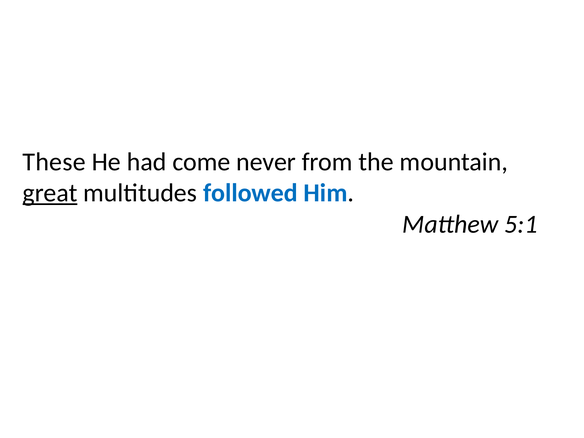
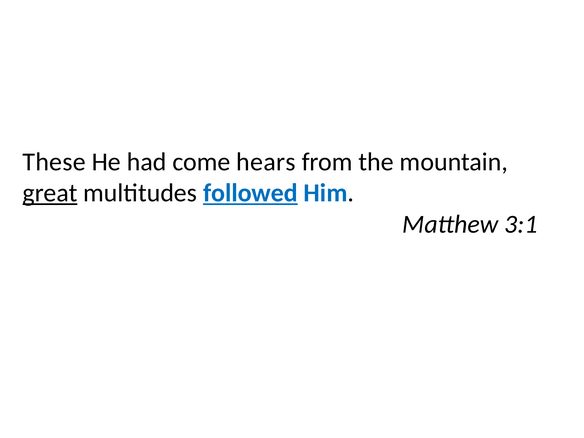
never: never -> hears
followed underline: none -> present
5:1: 5:1 -> 3:1
